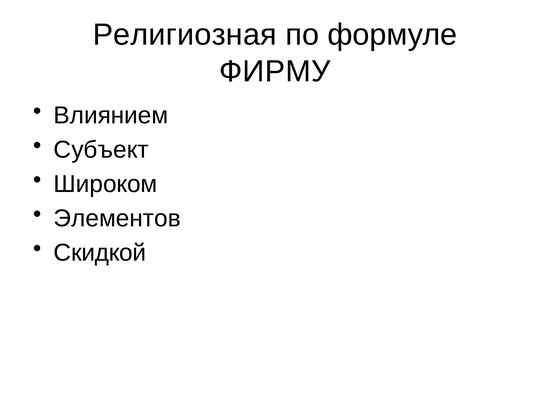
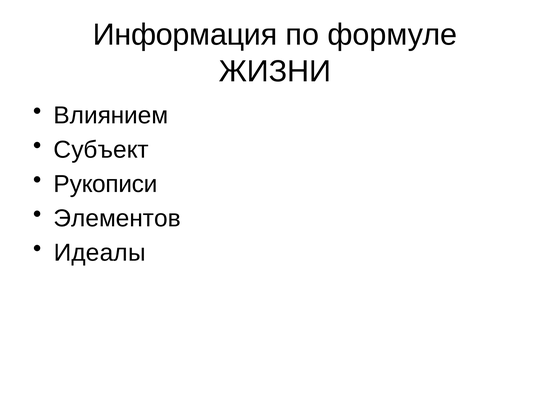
Религиозная: Религиозная -> Информация
ФИРМУ: ФИРМУ -> ЖИЗНИ
Широком: Широком -> Рукописи
Скидкой: Скидкой -> Идеалы
